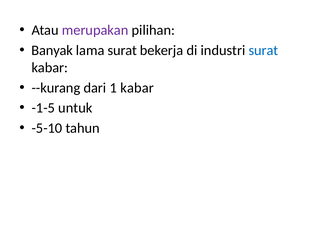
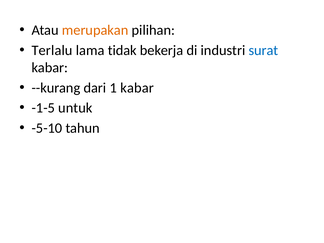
merupakan colour: purple -> orange
Banyak: Banyak -> Terlalu
lama surat: surat -> tidak
